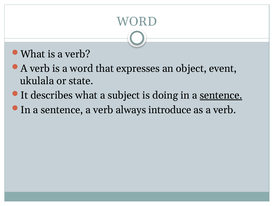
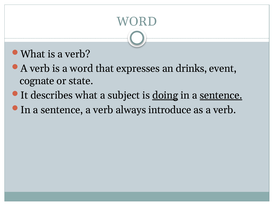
object: object -> drinks
ukulala: ukulala -> cognate
doing underline: none -> present
